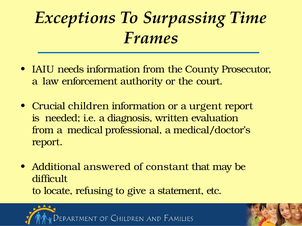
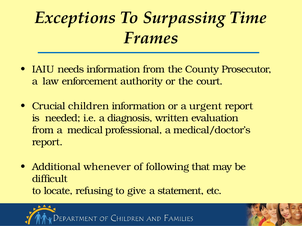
answered: answered -> whenever
constant: constant -> following
